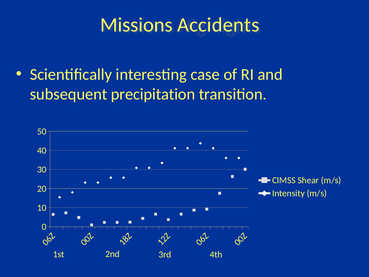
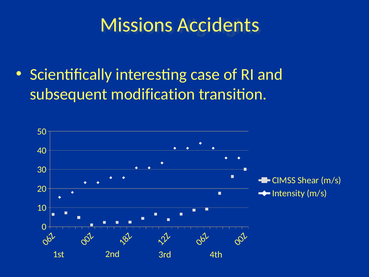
precipitation: precipitation -> modification
